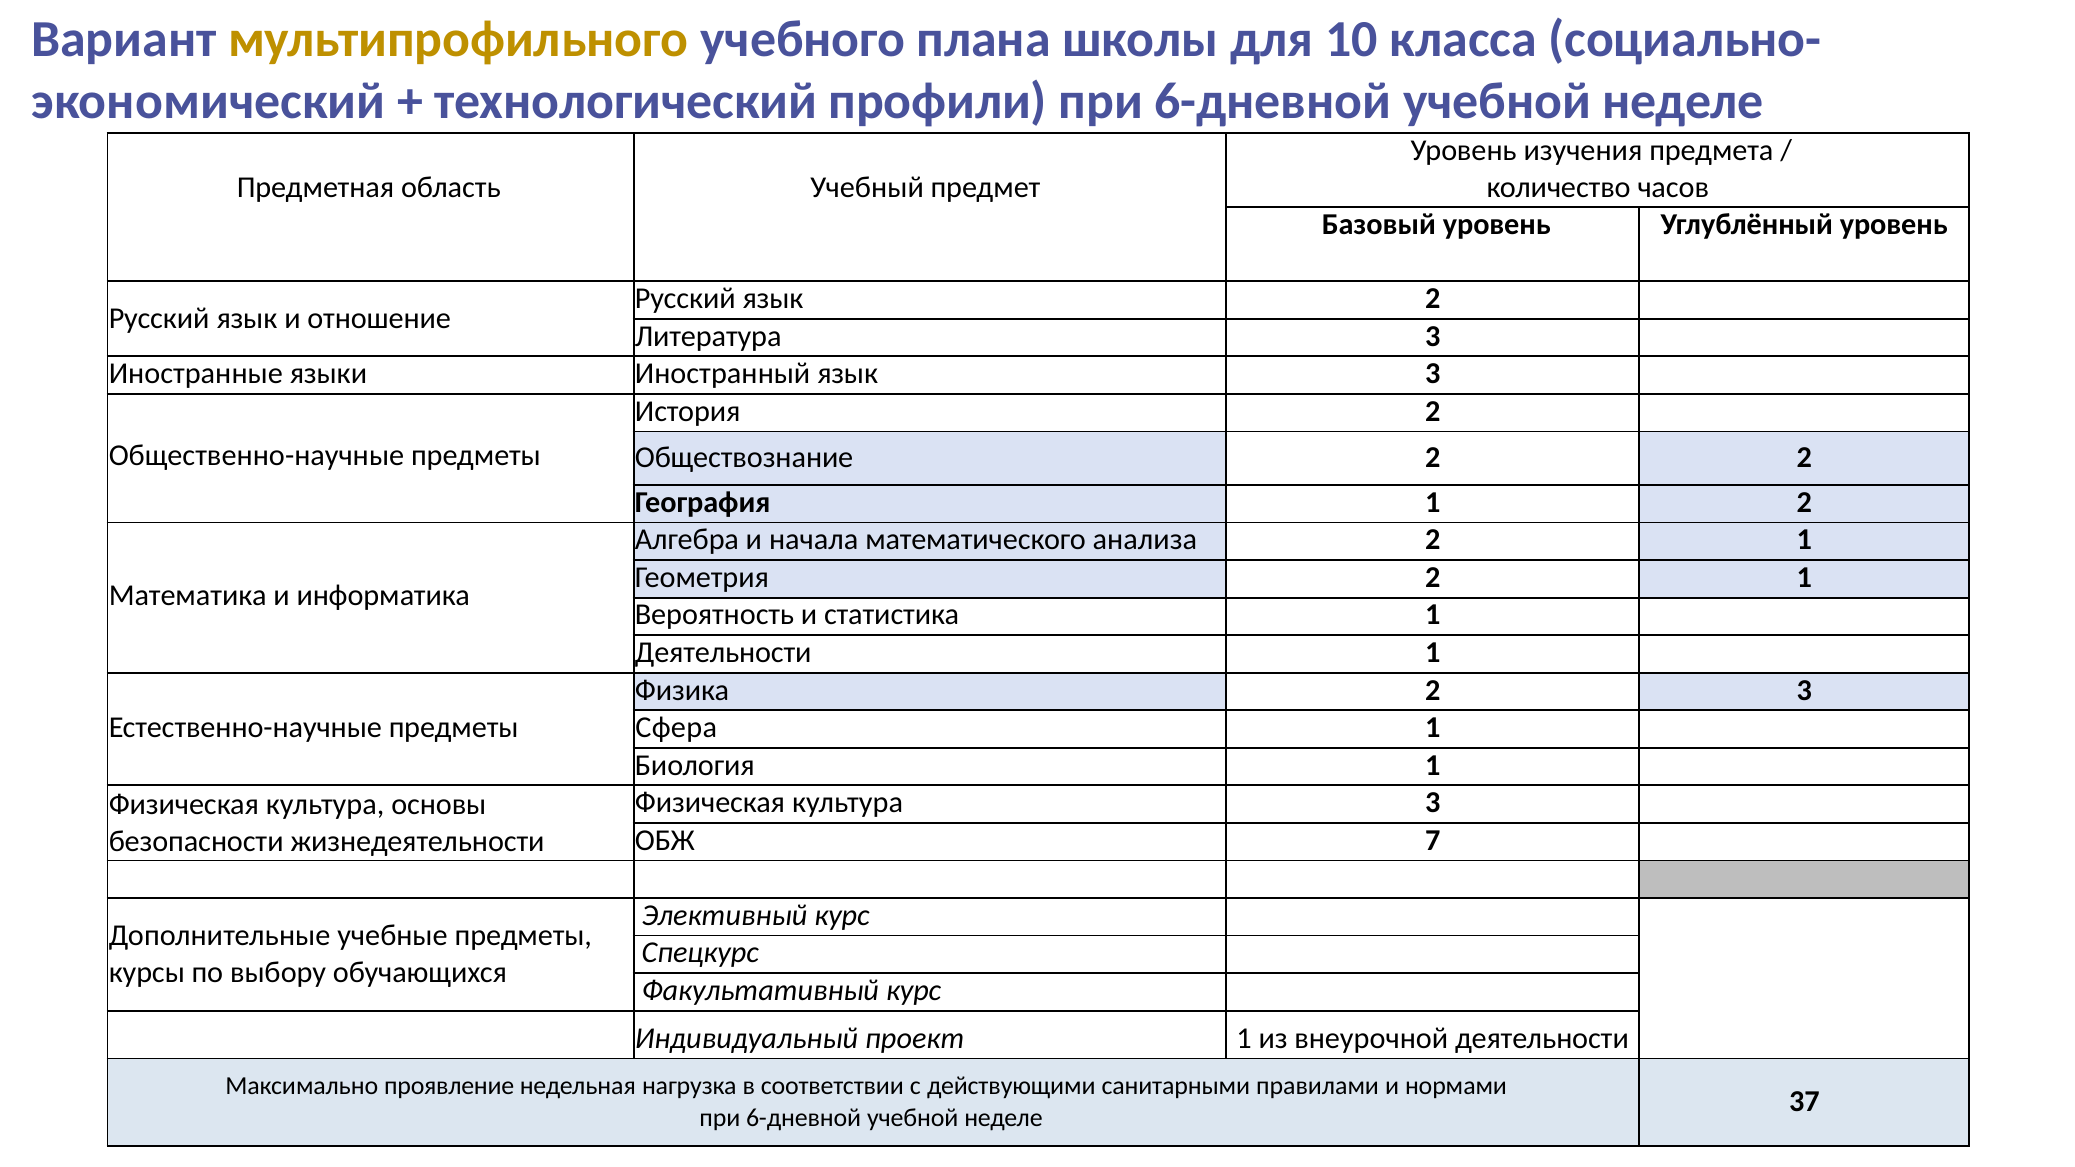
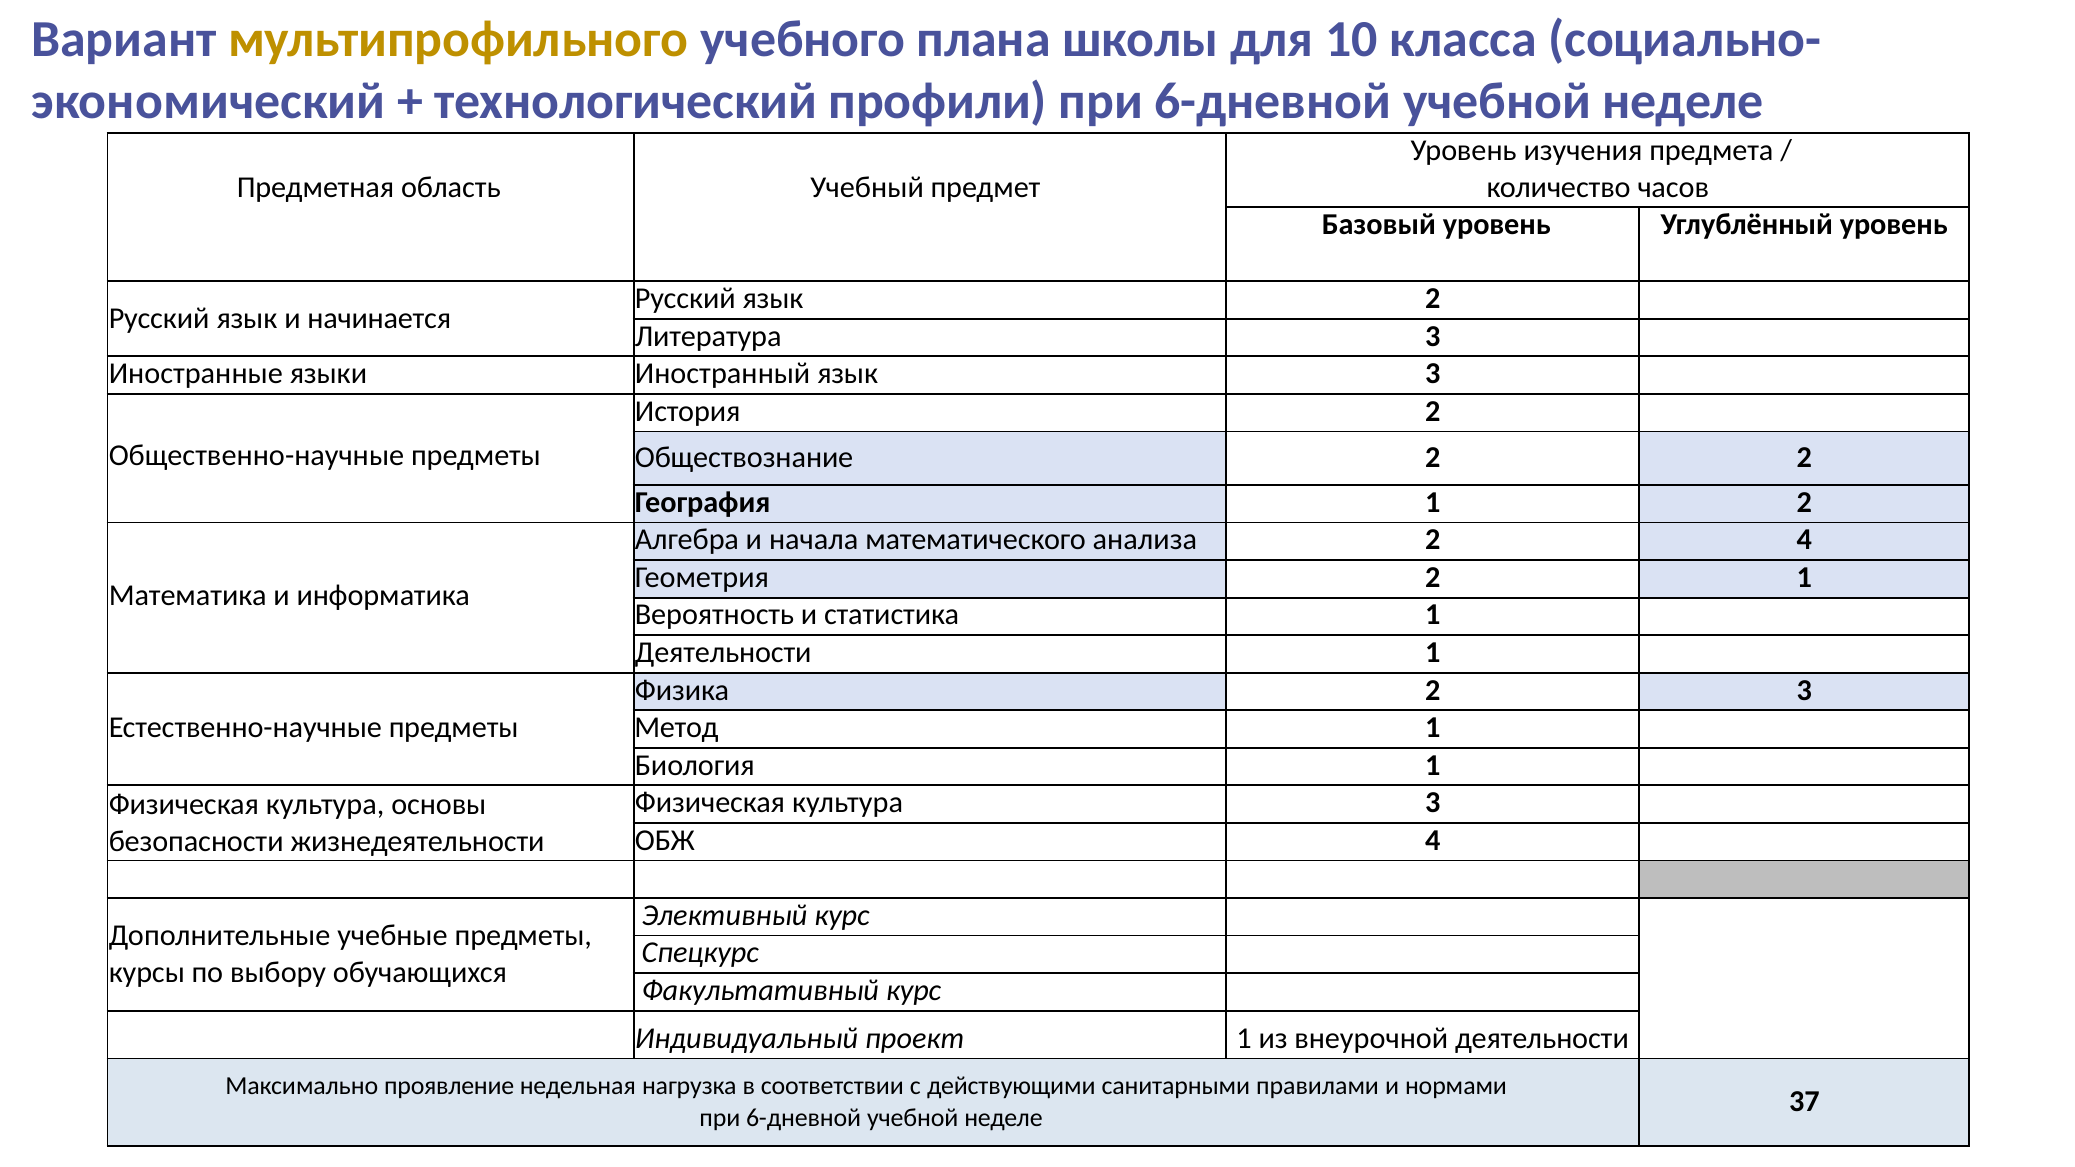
отношение: отношение -> начинается
анализа 2 1: 1 -> 4
Сфера: Сфера -> Метод
ОБЖ 7: 7 -> 4
